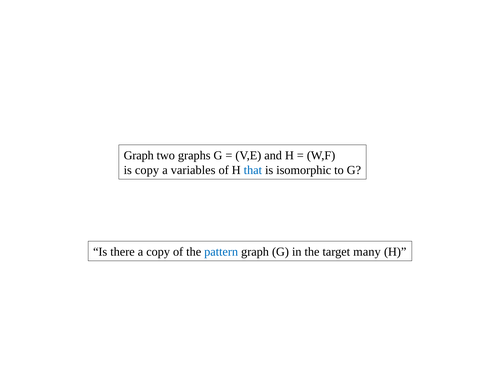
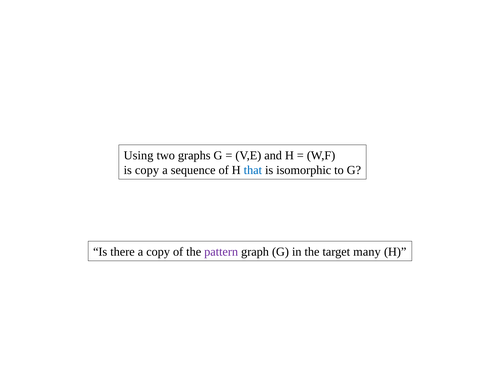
Graph at (139, 155): Graph -> Using
variables: variables -> sequence
pattern colour: blue -> purple
